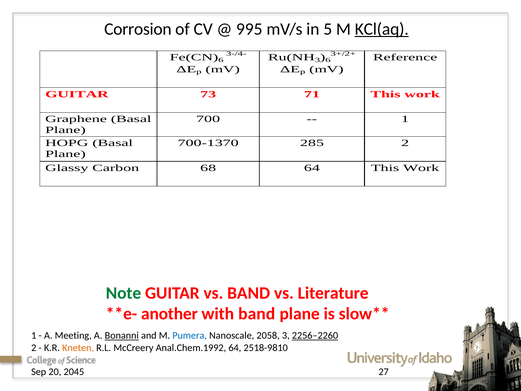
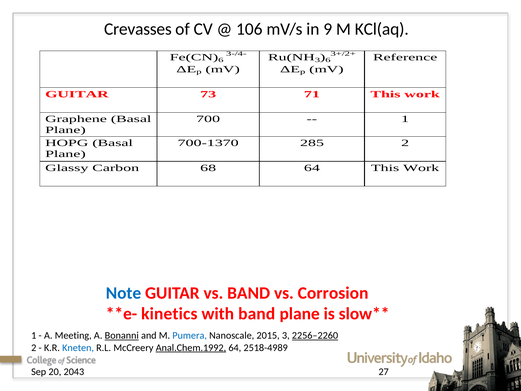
Corrosion: Corrosion -> Crevasses
995: 995 -> 106
5: 5 -> 9
KCl(aq underline: present -> none
Note colour: green -> blue
Literature: Literature -> Corrosion
another: another -> kinetics
2058: 2058 -> 2015
Kneten colour: orange -> blue
Anal.Chem.1992 underline: none -> present
2518-9810: 2518-9810 -> 2518-4989
2045: 2045 -> 2043
